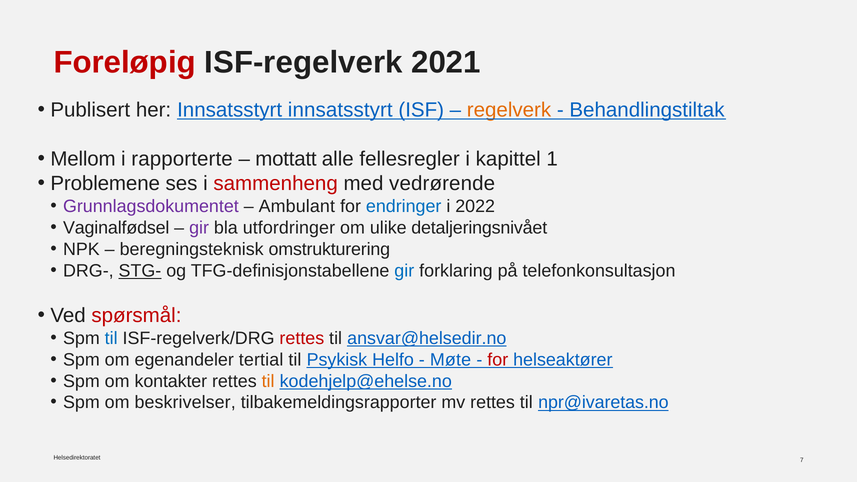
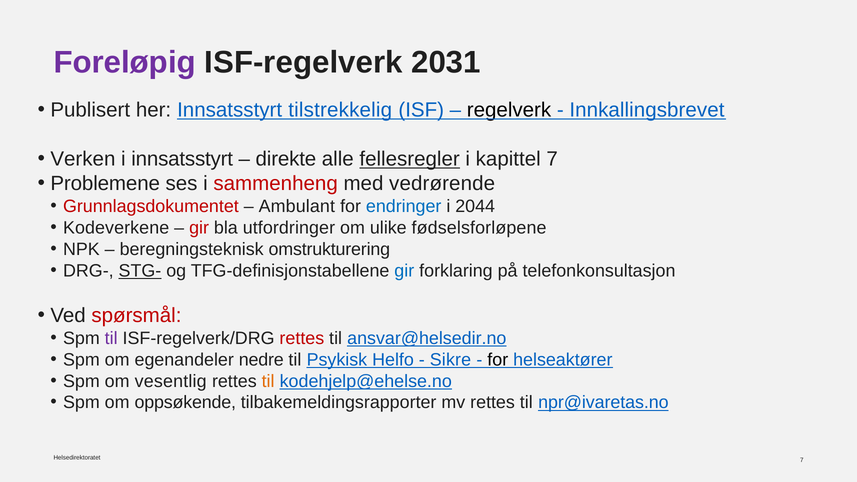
Foreløpig colour: red -> purple
2021: 2021 -> 2031
Innsatsstyrt innsatsstyrt: innsatsstyrt -> tilstrekkelig
regelverk colour: orange -> black
Behandlingstiltak: Behandlingstiltak -> Innkallingsbrevet
Mellom: Mellom -> Verken
i rapporterte: rapporterte -> innsatsstyrt
mottatt: mottatt -> direkte
fellesregler underline: none -> present
kapittel 1: 1 -> 7
Grunnlagsdokumentet colour: purple -> red
2022: 2022 -> 2044
Vaginalfødsel: Vaginalfødsel -> Kodeverkene
gir at (199, 228) colour: purple -> red
detaljeringsnivået: detaljeringsnivået -> fødselsforløpene
til at (111, 338) colour: blue -> purple
tertial: tertial -> nedre
Møte: Møte -> Sikre
for at (498, 360) colour: red -> black
kontakter: kontakter -> vesentlig
beskrivelser: beskrivelser -> oppsøkende
